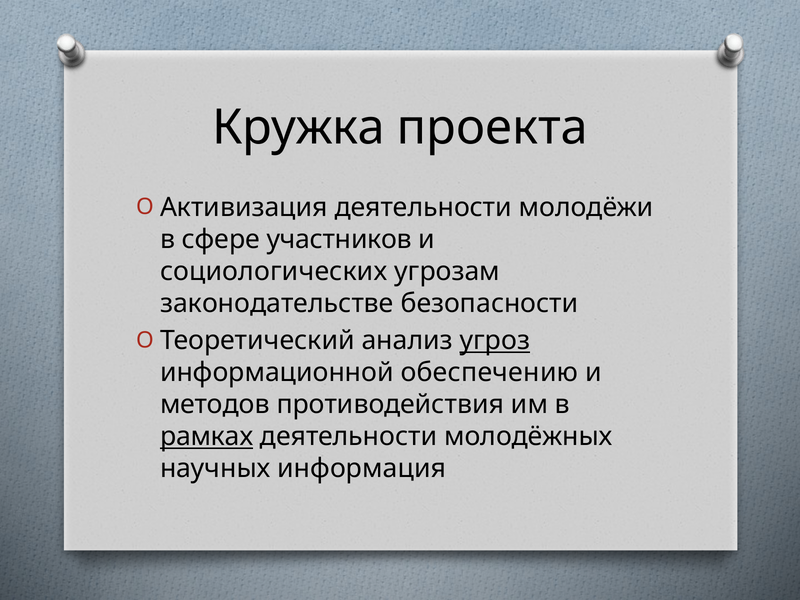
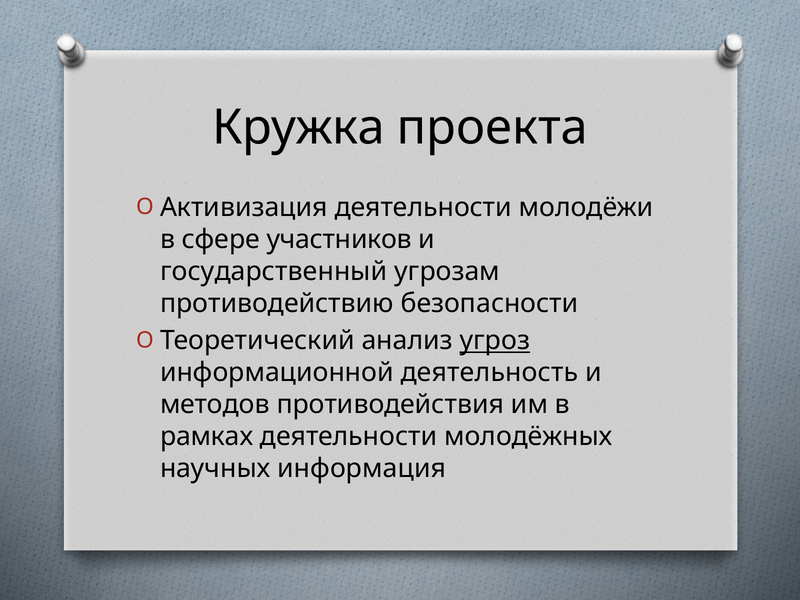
социологических: социологических -> государственный
законодательстве: законодательстве -> противодействию
обеспечению: обеспечению -> деятельность
рамках underline: present -> none
